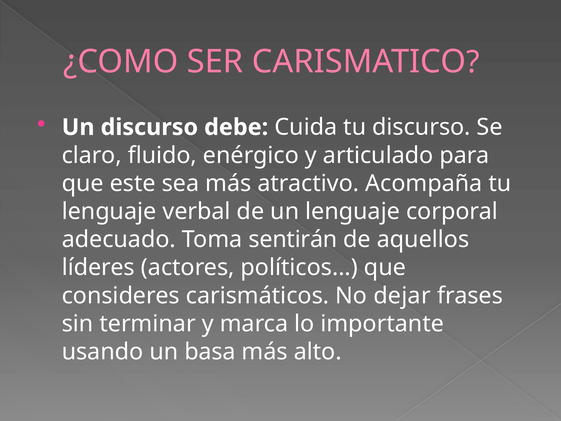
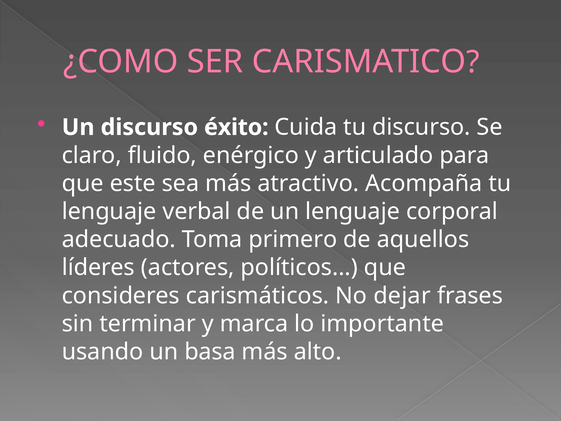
debe: debe -> éxito
sentirán: sentirán -> primero
